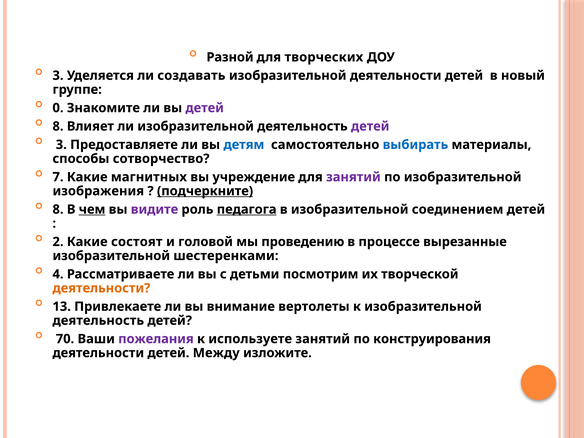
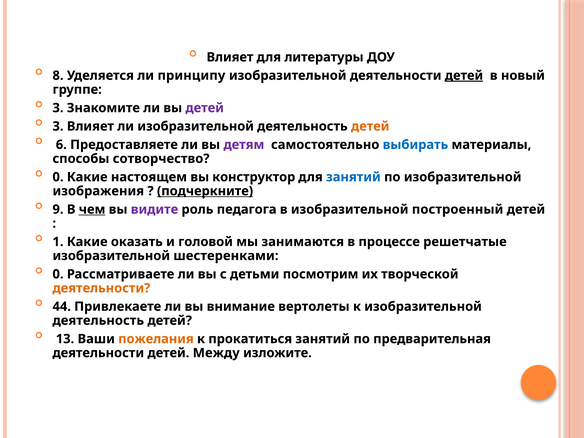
Разной at (230, 57): Разной -> Влияет
творческих: творческих -> литературы
3 at (58, 76): 3 -> 8
создавать: создавать -> принципу
детей at (464, 76) underline: none -> present
0 at (58, 108): 0 -> 3
8 at (58, 126): 8 -> 3
детей at (370, 126) colour: purple -> orange
3 at (61, 145): 3 -> 6
детям colour: blue -> purple
7 at (58, 177): 7 -> 0
магнитных: магнитных -> настоящем
учреждение: учреждение -> конструктор
занятий at (353, 177) colour: purple -> blue
8 at (58, 209): 8 -> 9
педагога underline: present -> none
соединением: соединением -> построенный
2: 2 -> 1
состоят: состоят -> оказать
проведению: проведению -> занимаются
вырезанные: вырезанные -> решетчатые
4 at (58, 274): 4 -> 0
13: 13 -> 44
70: 70 -> 13
пожелания colour: purple -> orange
используете: используете -> прокатиться
конструирования: конструирования -> предварительная
